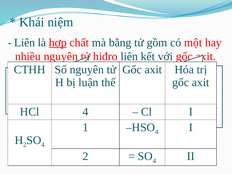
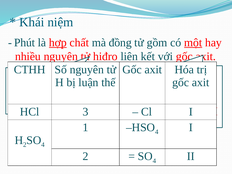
Liên at (25, 43): Liên -> Phút
mà bằng: bằng -> đồng
một underline: none -> present
4 at (85, 112): 4 -> 3
